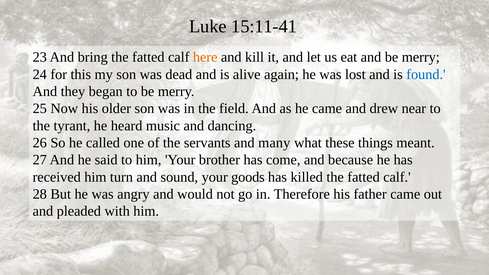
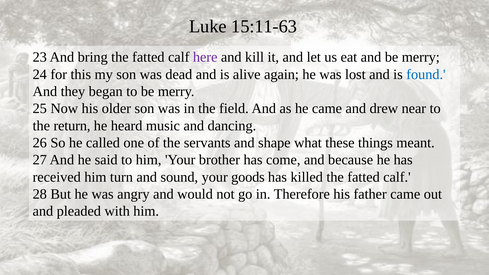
15:11-41: 15:11-41 -> 15:11-63
here colour: orange -> purple
tyrant: tyrant -> return
many: many -> shape
